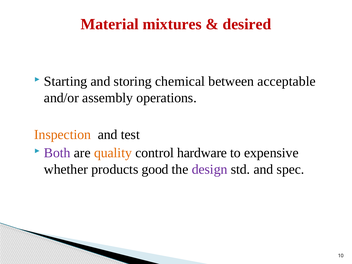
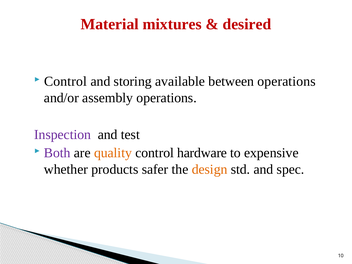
Starting at (66, 81): Starting -> Control
chemical: chemical -> available
between acceptable: acceptable -> operations
Inspection colour: orange -> purple
good: good -> safer
design colour: purple -> orange
